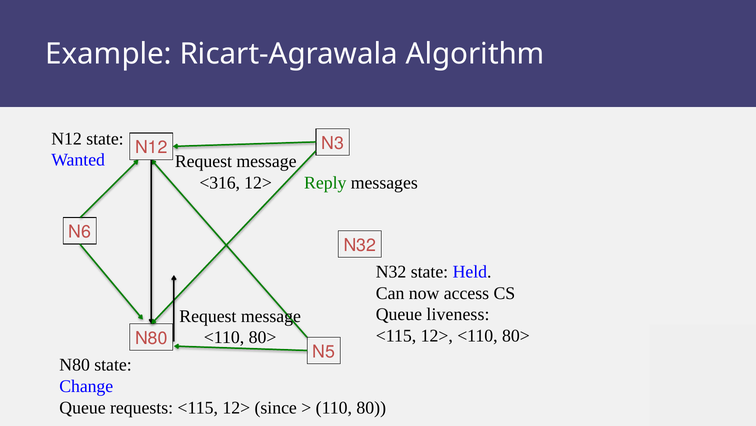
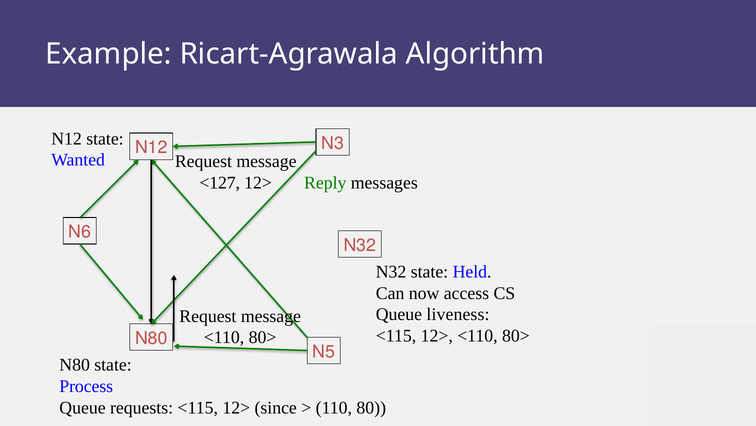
<316: <316 -> <127
Change: Change -> Process
